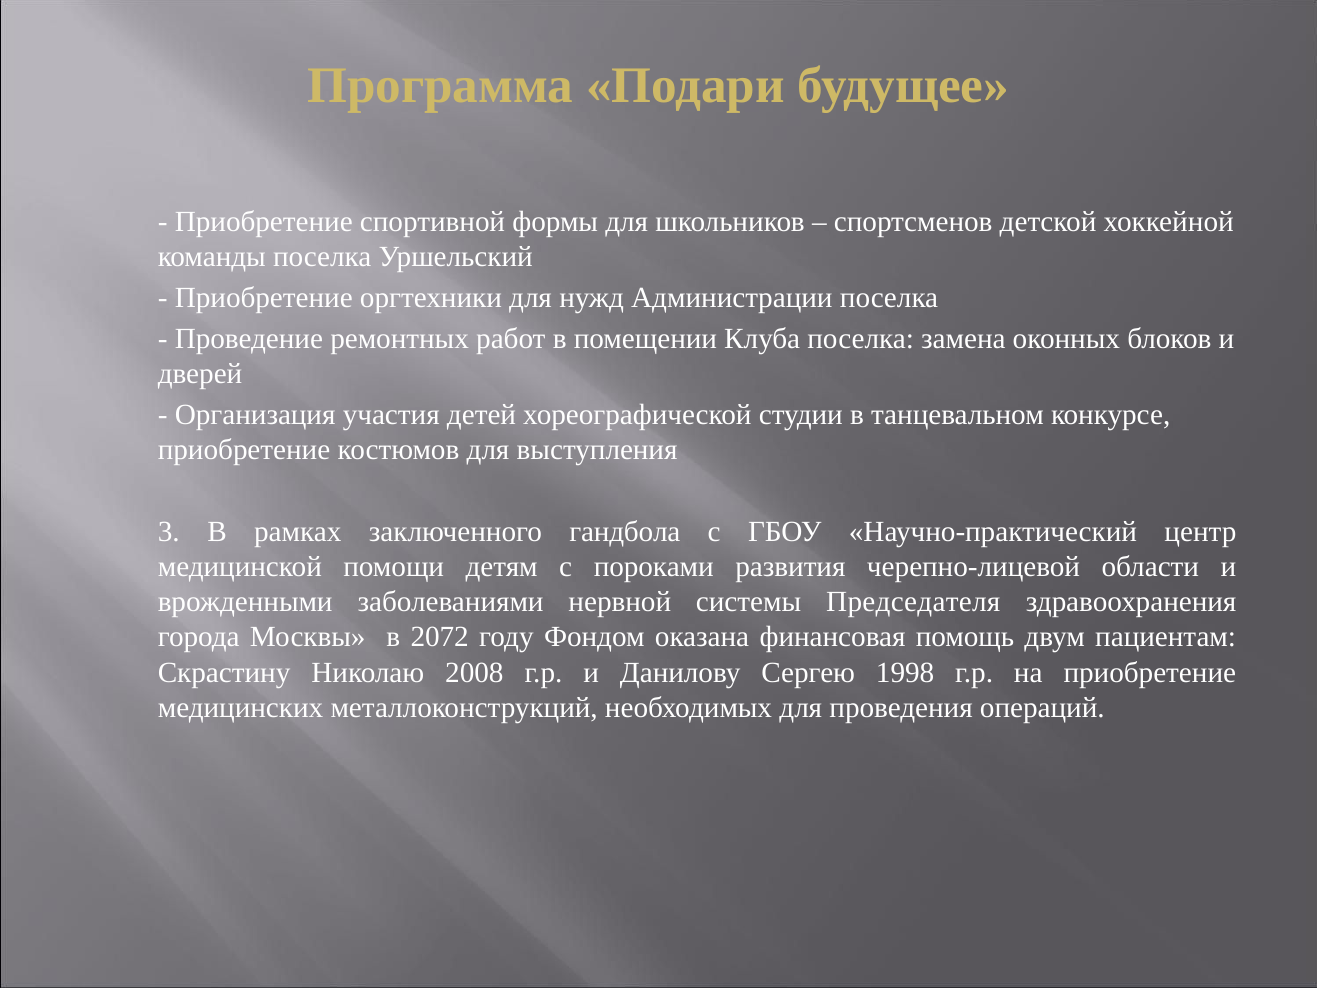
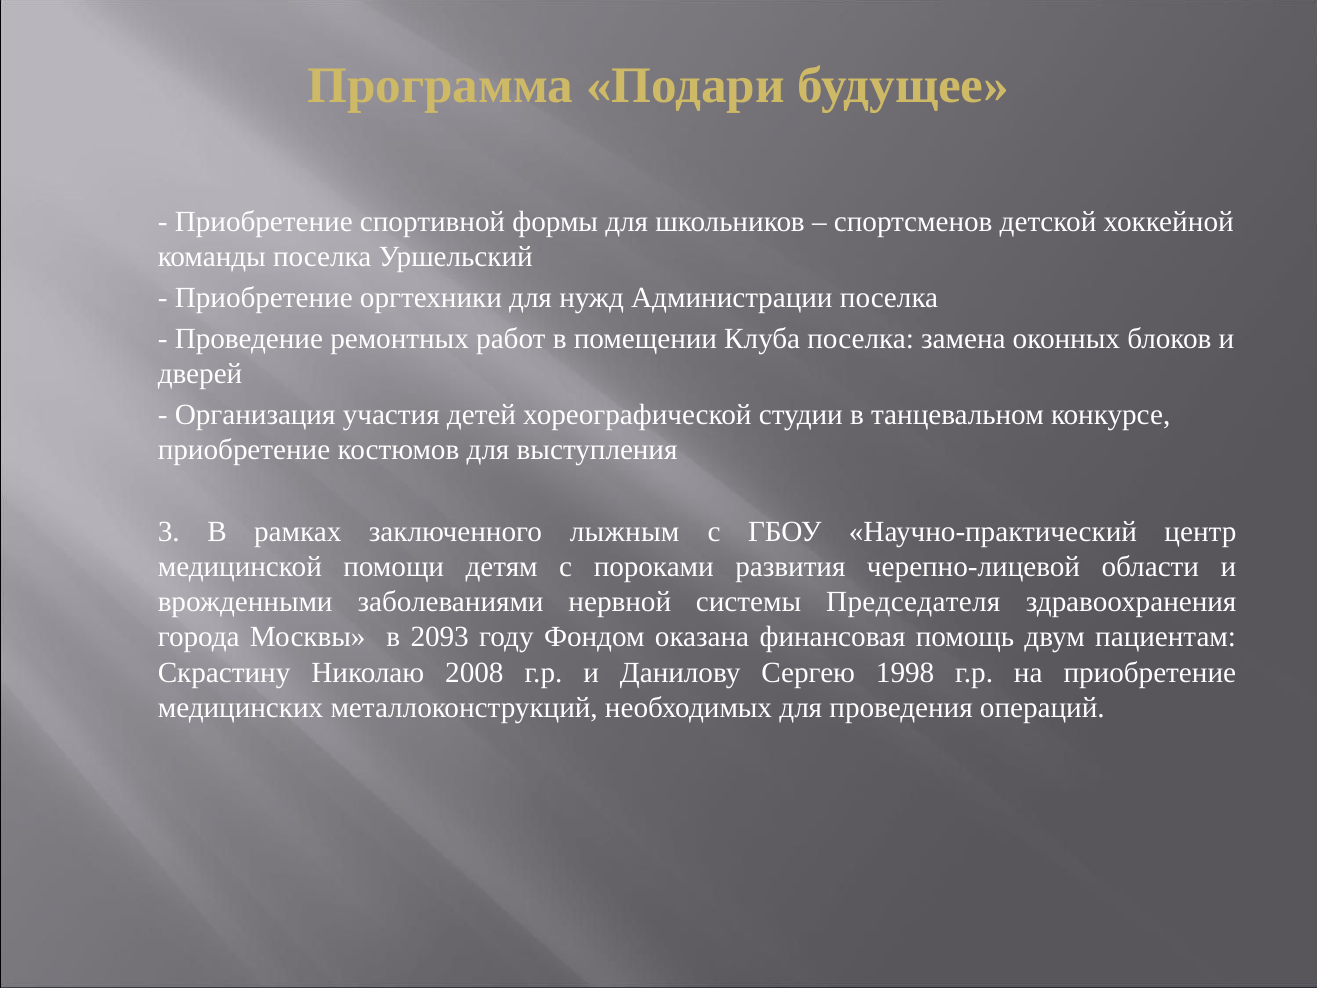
гандбола: гандбола -> лыжным
2072: 2072 -> 2093
